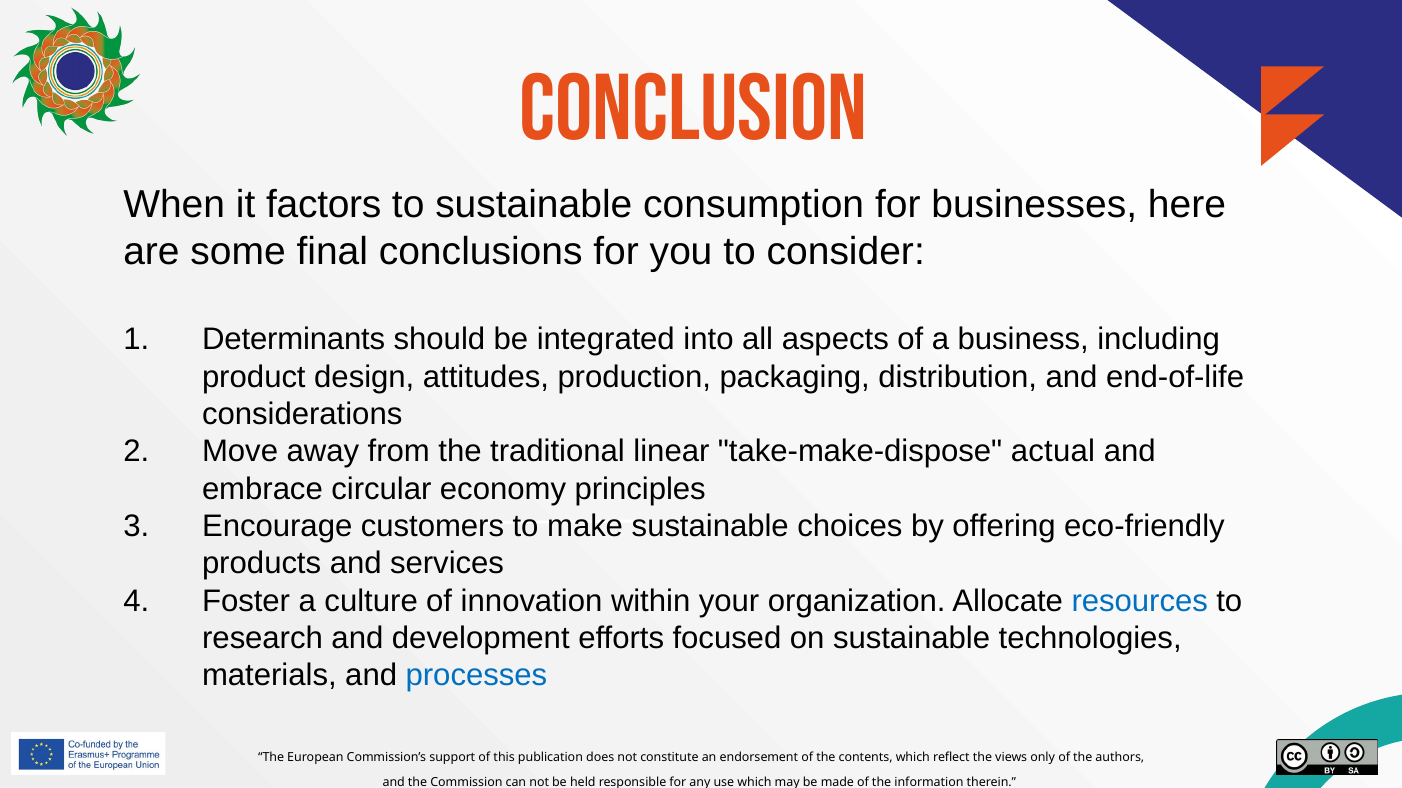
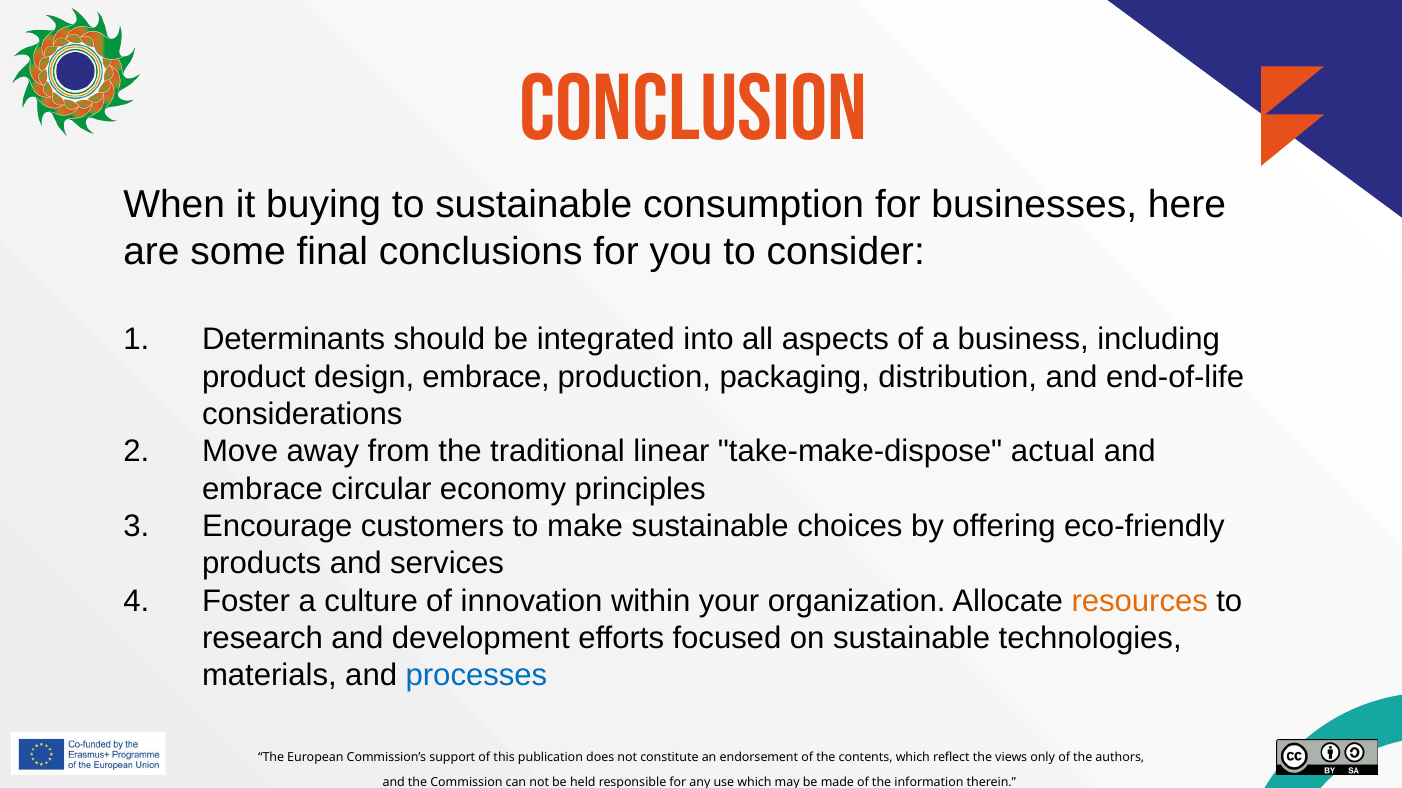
factors: factors -> buying
design attitudes: attitudes -> embrace
resources colour: blue -> orange
